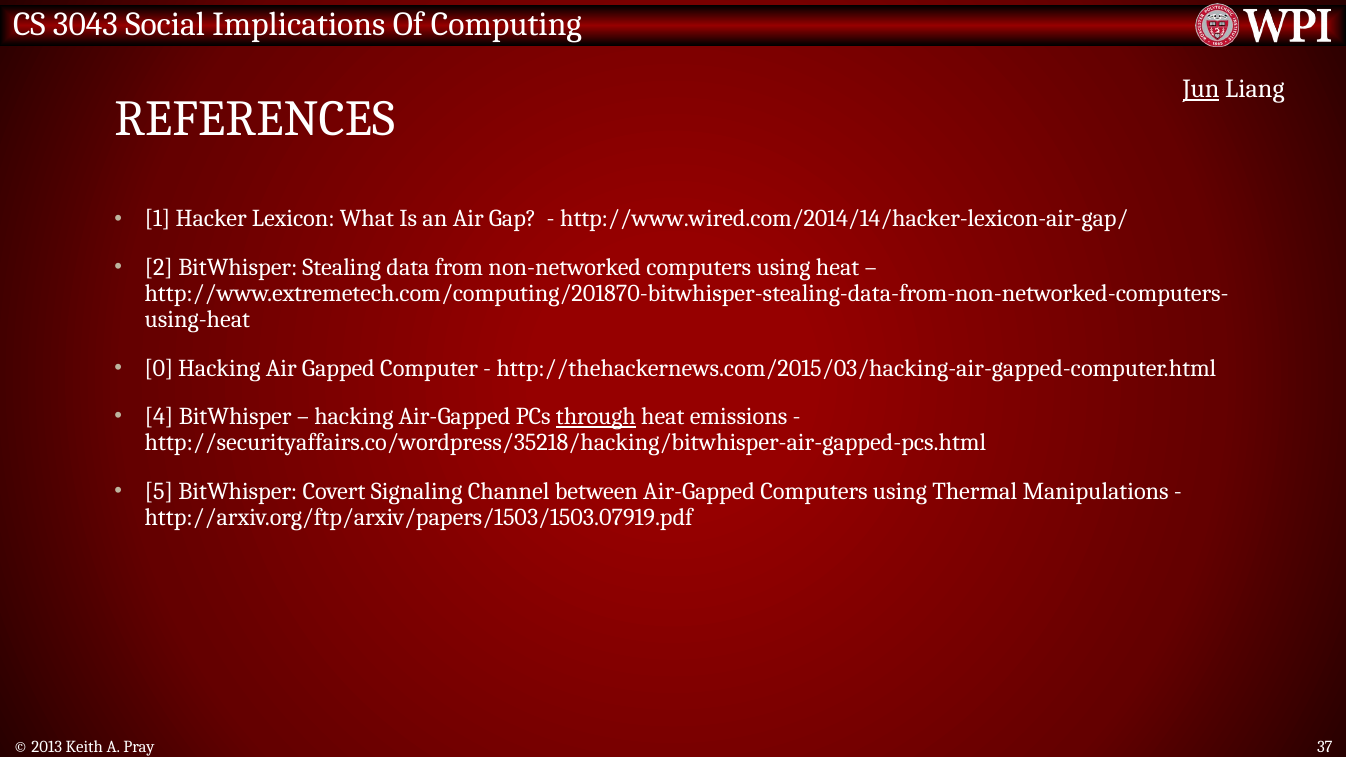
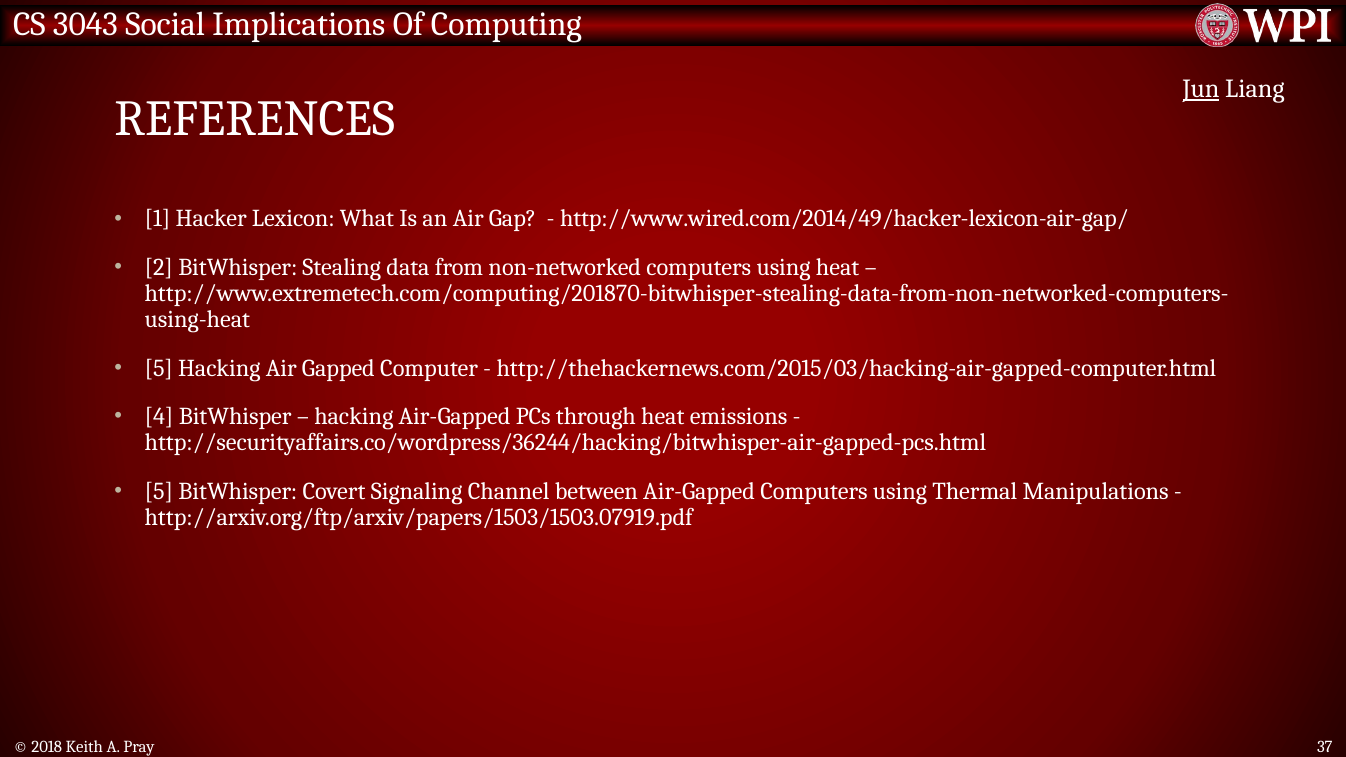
http://www.wired.com/2014/14/hacker-lexicon-air-gap/: http://www.wired.com/2014/14/hacker-lexicon-air-gap/ -> http://www.wired.com/2014/49/hacker-lexicon-air-gap/
0 at (159, 368): 0 -> 5
through underline: present -> none
http://securityaffairs.co/wordpress/35218/hacking/bitwhisper-air-gapped-pcs.html: http://securityaffairs.co/wordpress/35218/hacking/bitwhisper-air-gapped-pcs.html -> http://securityaffairs.co/wordpress/36244/hacking/bitwhisper-air-gapped-pcs.html
2013: 2013 -> 2018
